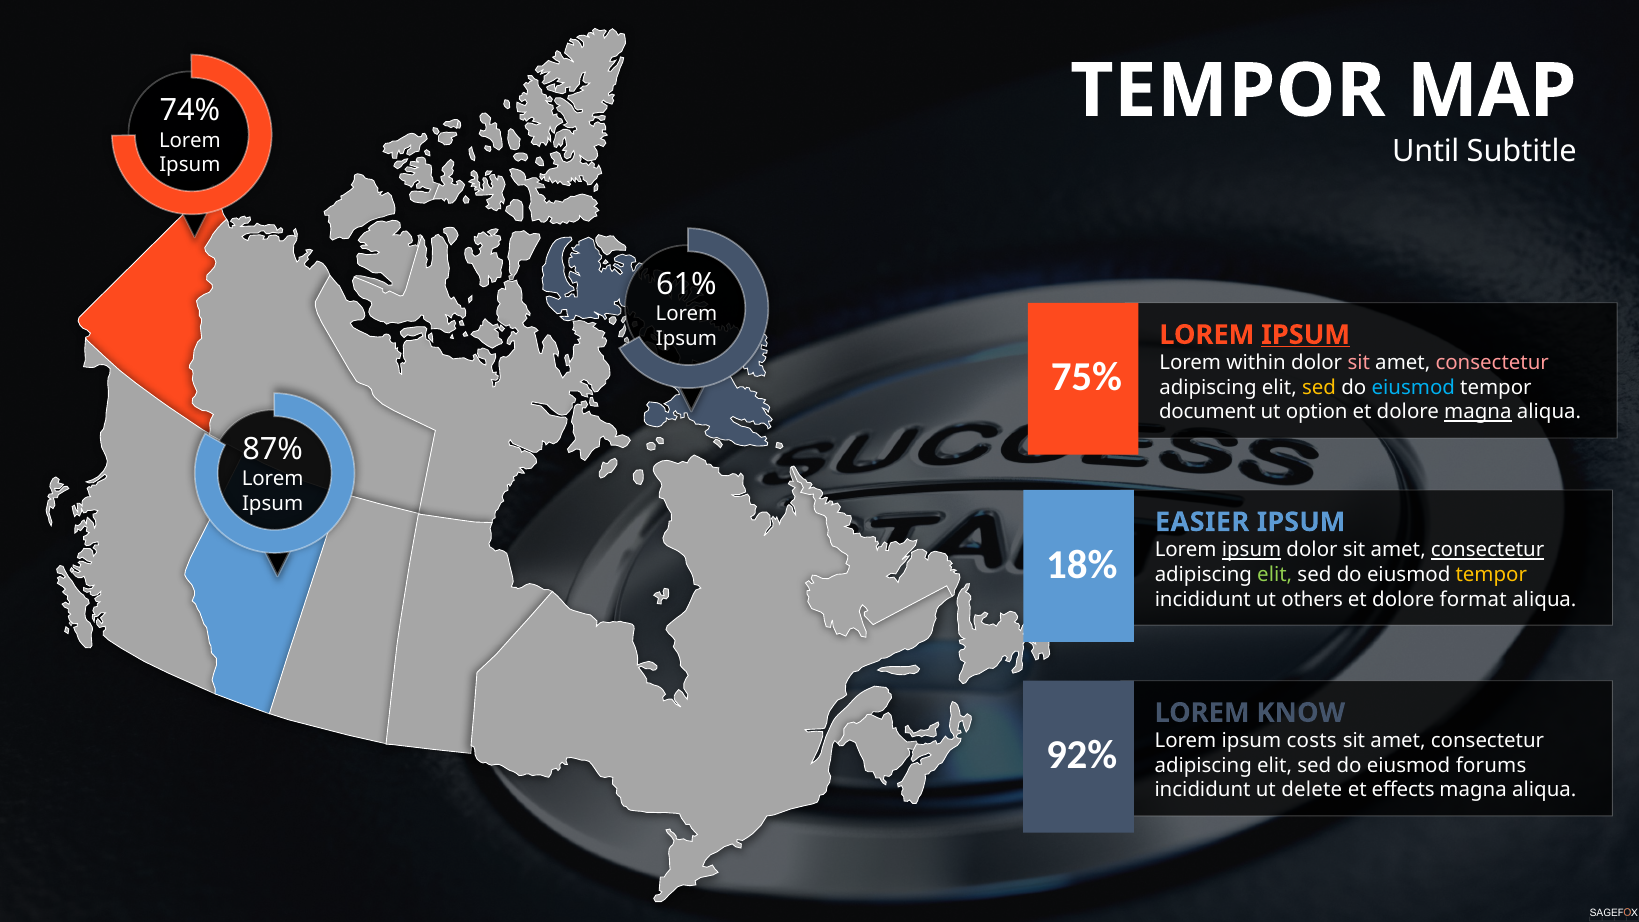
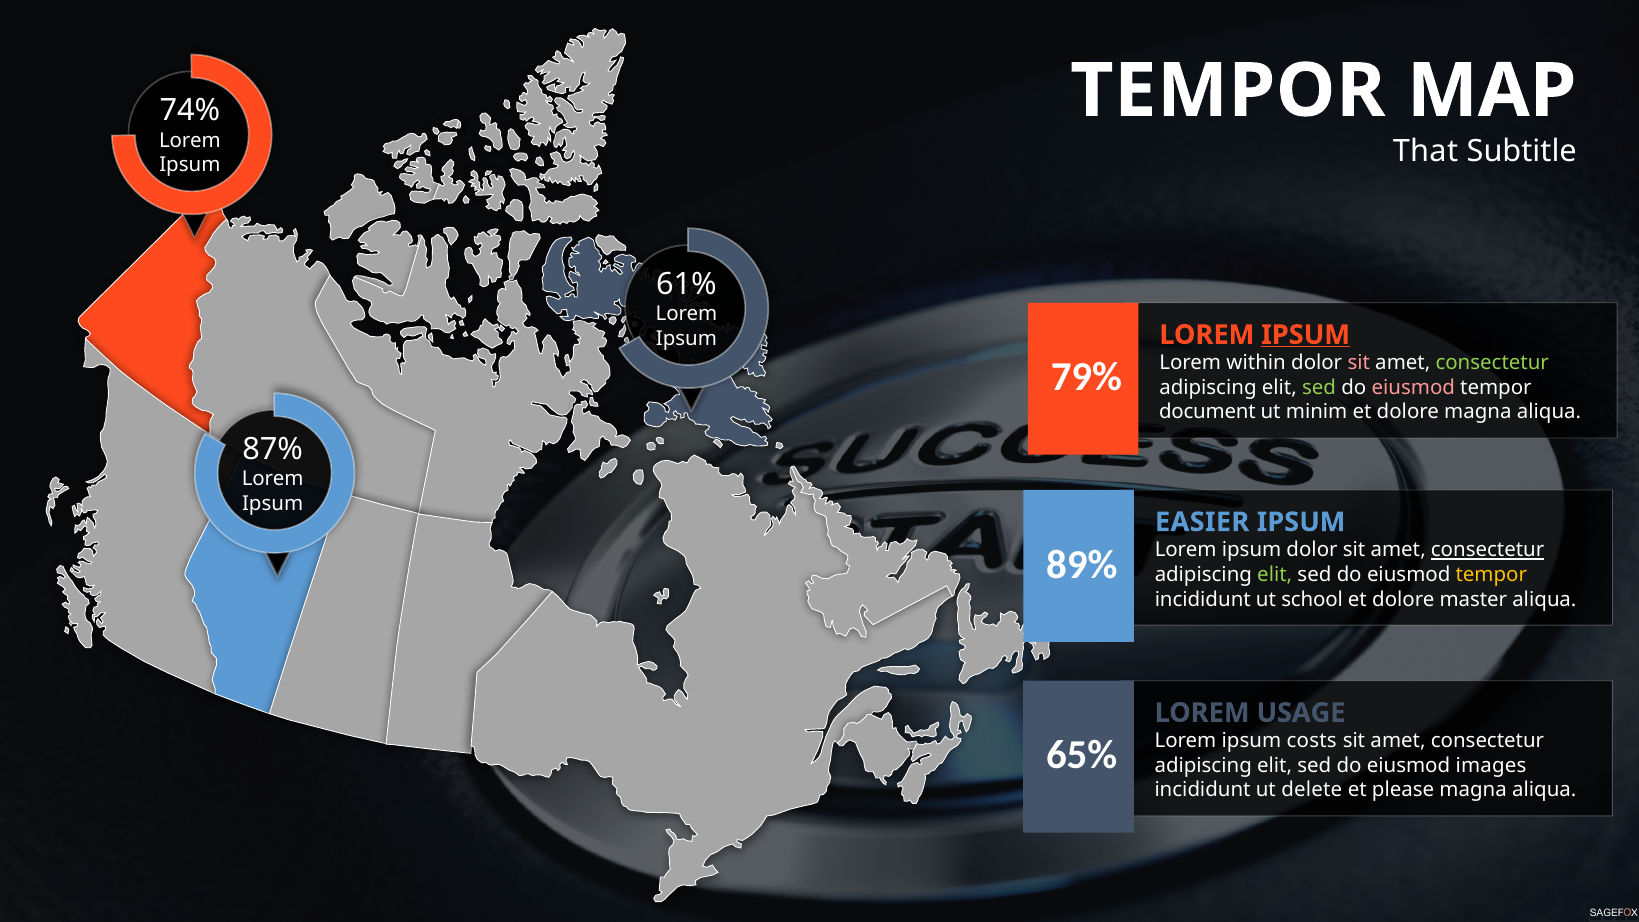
Until: Until -> That
consectetur at (1492, 363) colour: pink -> light green
75%: 75% -> 79%
sed at (1319, 388) colour: yellow -> light green
eiusmod at (1413, 388) colour: light blue -> pink
option: option -> minim
magna at (1478, 412) underline: present -> none
ipsum at (1252, 550) underline: present -> none
18%: 18% -> 89%
others: others -> school
format: format -> master
KNOW: KNOW -> USAGE
92%: 92% -> 65%
forums: forums -> images
effects: effects -> please
